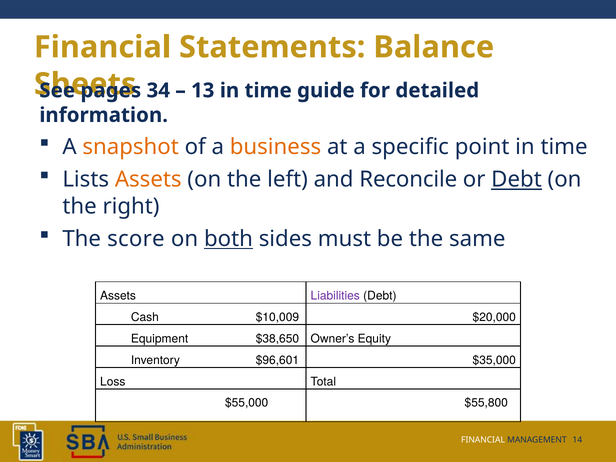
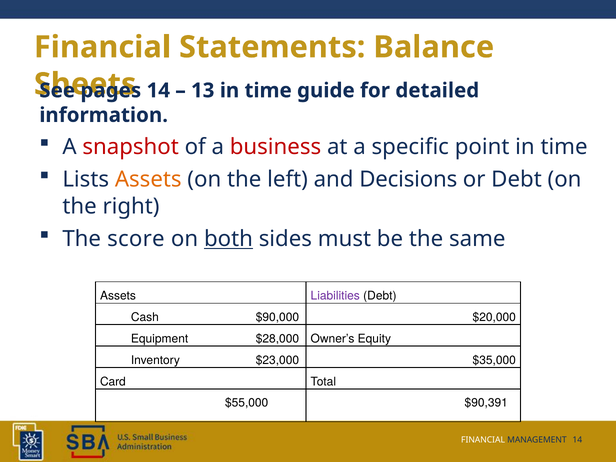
34 at (158, 90): 34 -> 14
snapshot colour: orange -> red
business colour: orange -> red
Reconcile: Reconcile -> Decisions
Debt at (517, 180) underline: present -> none
$10,009: $10,009 -> $90,000
$38,650: $38,650 -> $28,000
$96,601: $96,601 -> $23,000
Loss: Loss -> Card
$55,800: $55,800 -> $90,391
